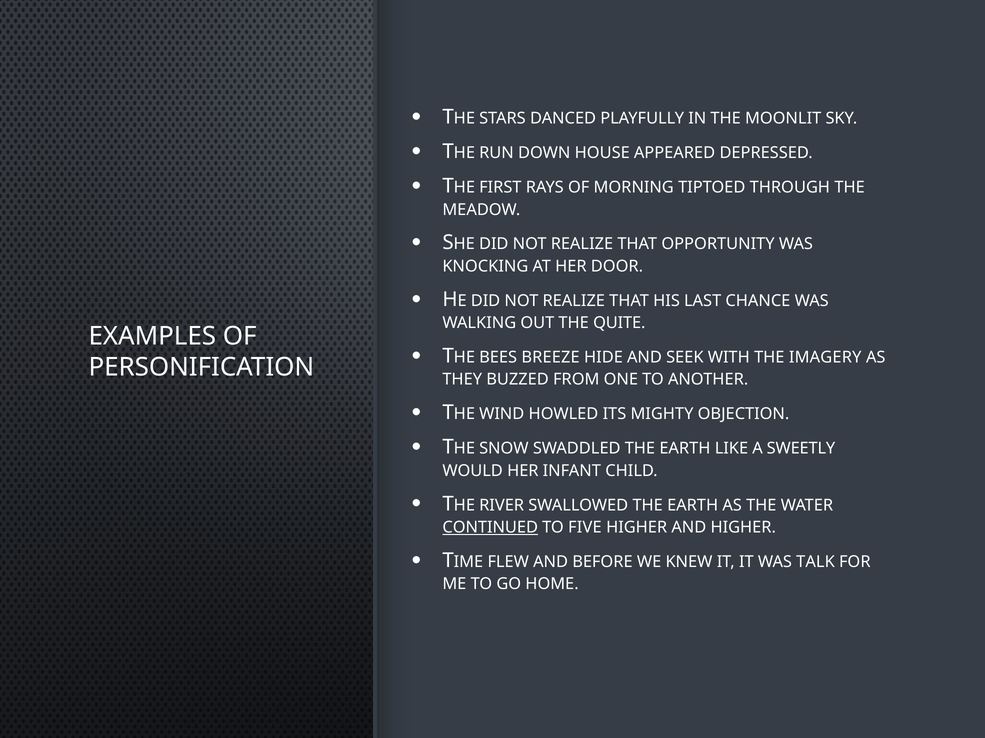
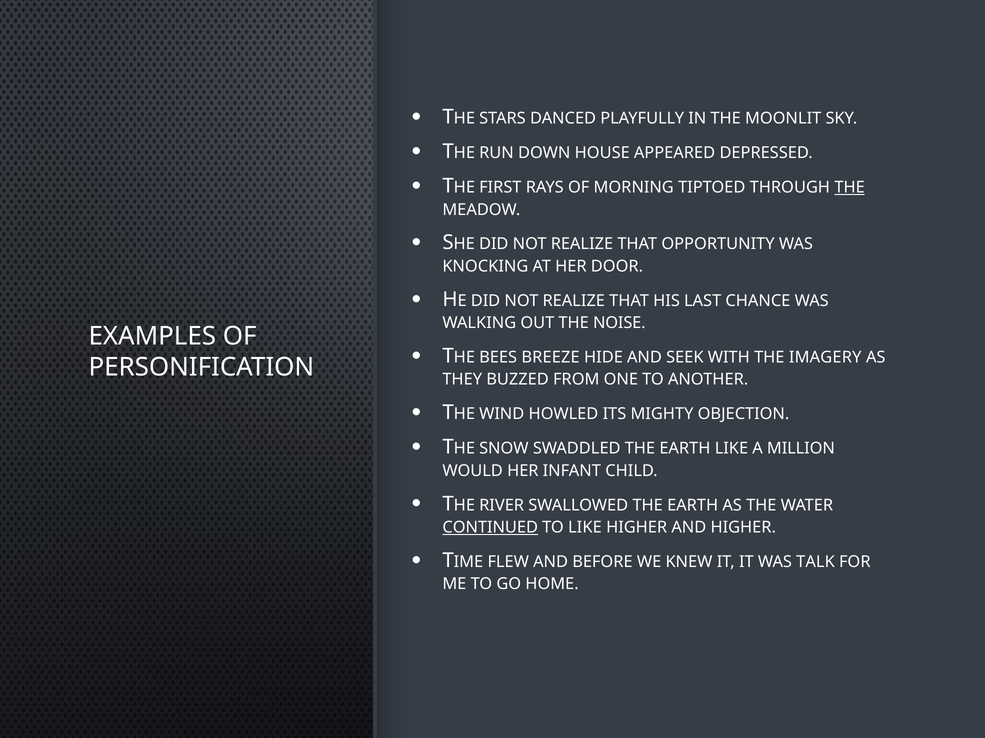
THE at (850, 188) underline: none -> present
QUITE: QUITE -> NOISE
SWEETLY: SWEETLY -> MILLION
TO FIVE: FIVE -> LIKE
